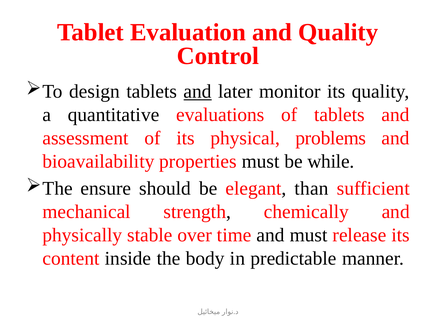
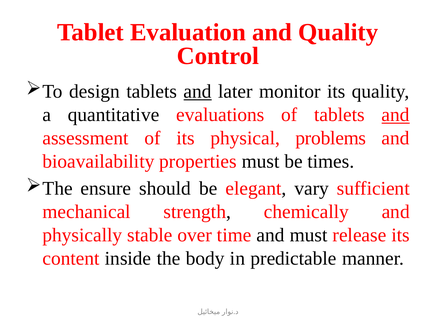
and at (396, 115) underline: none -> present
while: while -> times
than: than -> vary
